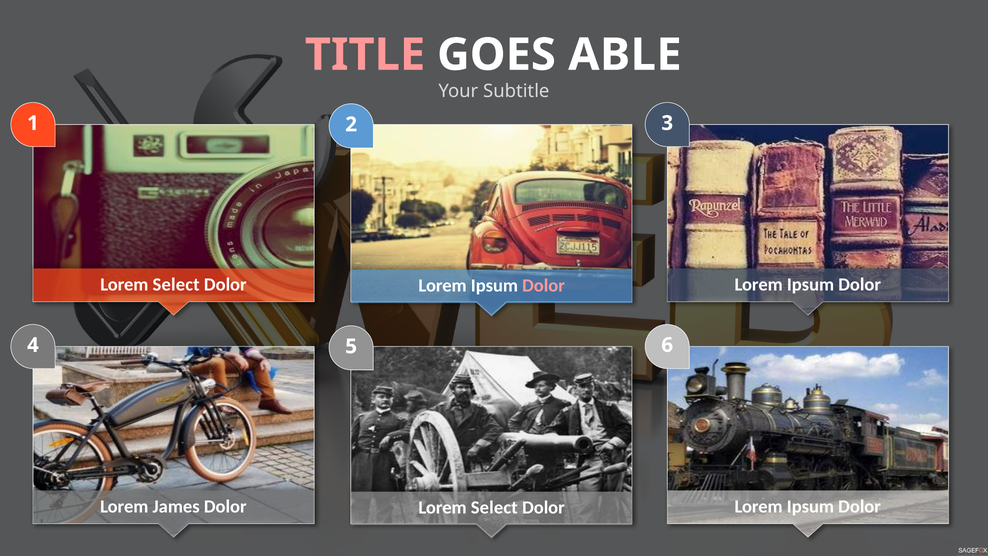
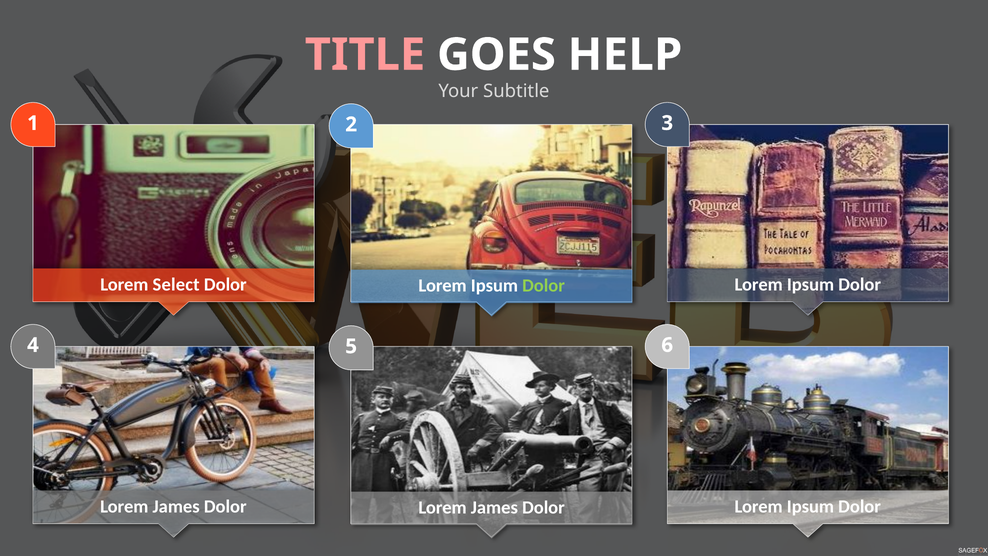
ABLE: ABLE -> HELP
Dolor at (544, 286) colour: pink -> light green
Select at (494, 508): Select -> James
